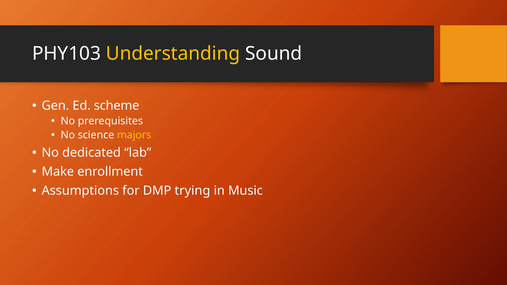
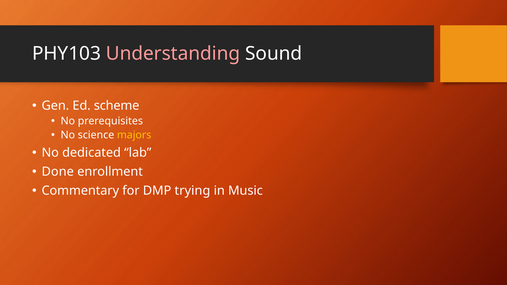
Understanding colour: yellow -> pink
Make: Make -> Done
Assumptions: Assumptions -> Commentary
